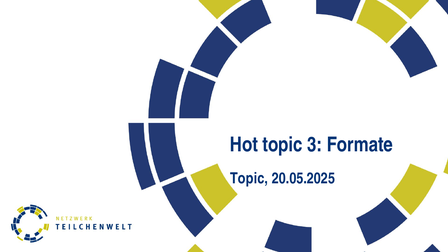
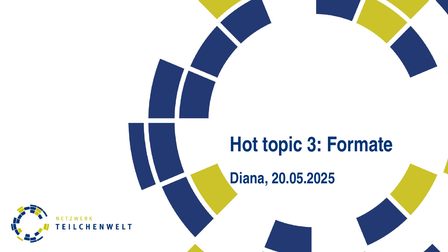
Topic at (249, 178): Topic -> Diana
